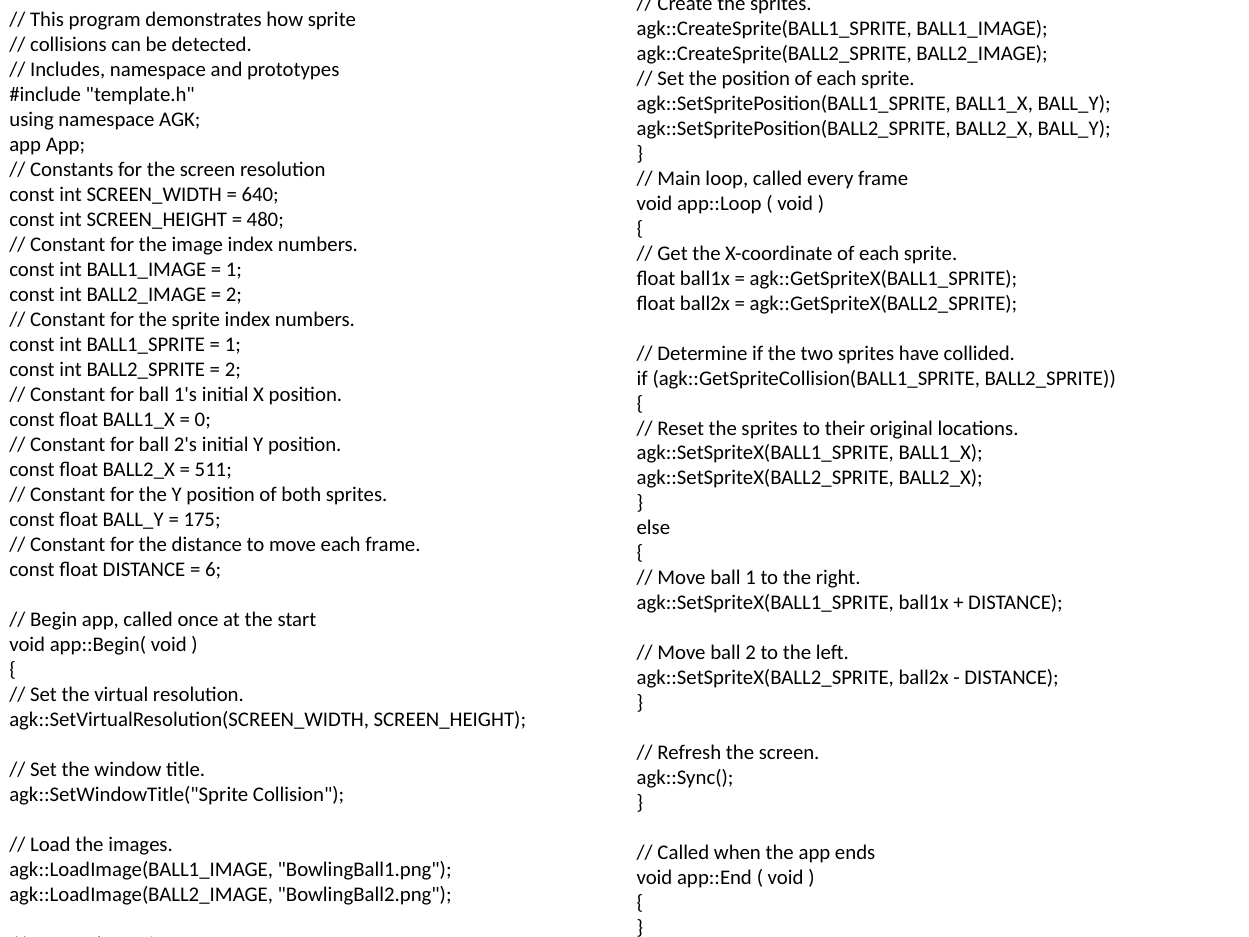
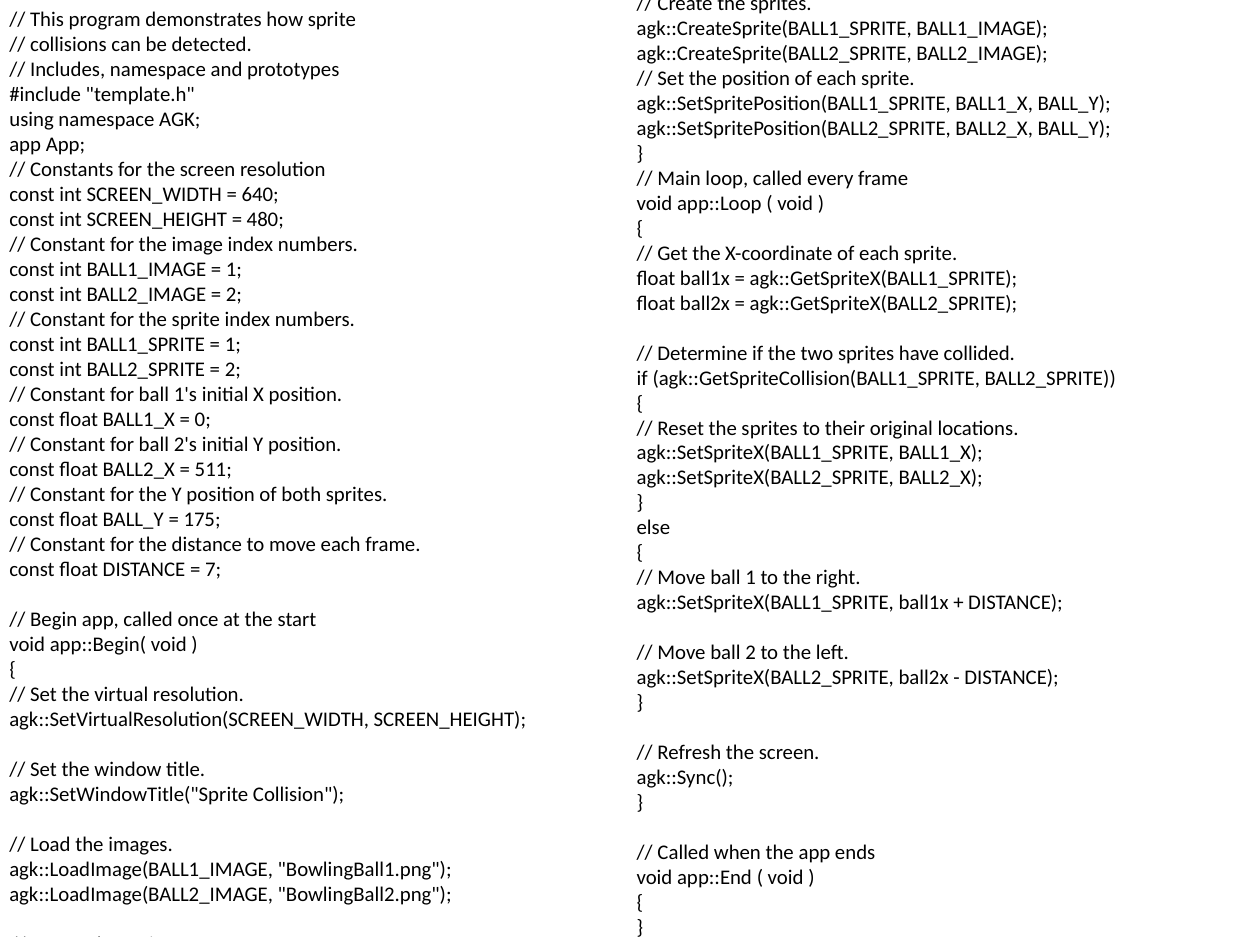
6: 6 -> 7
